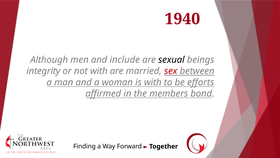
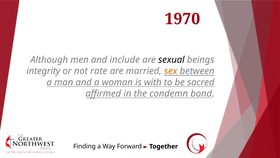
1940: 1940 -> 1970
not with: with -> rate
sex colour: red -> orange
efforts: efforts -> sacred
members: members -> condemn
